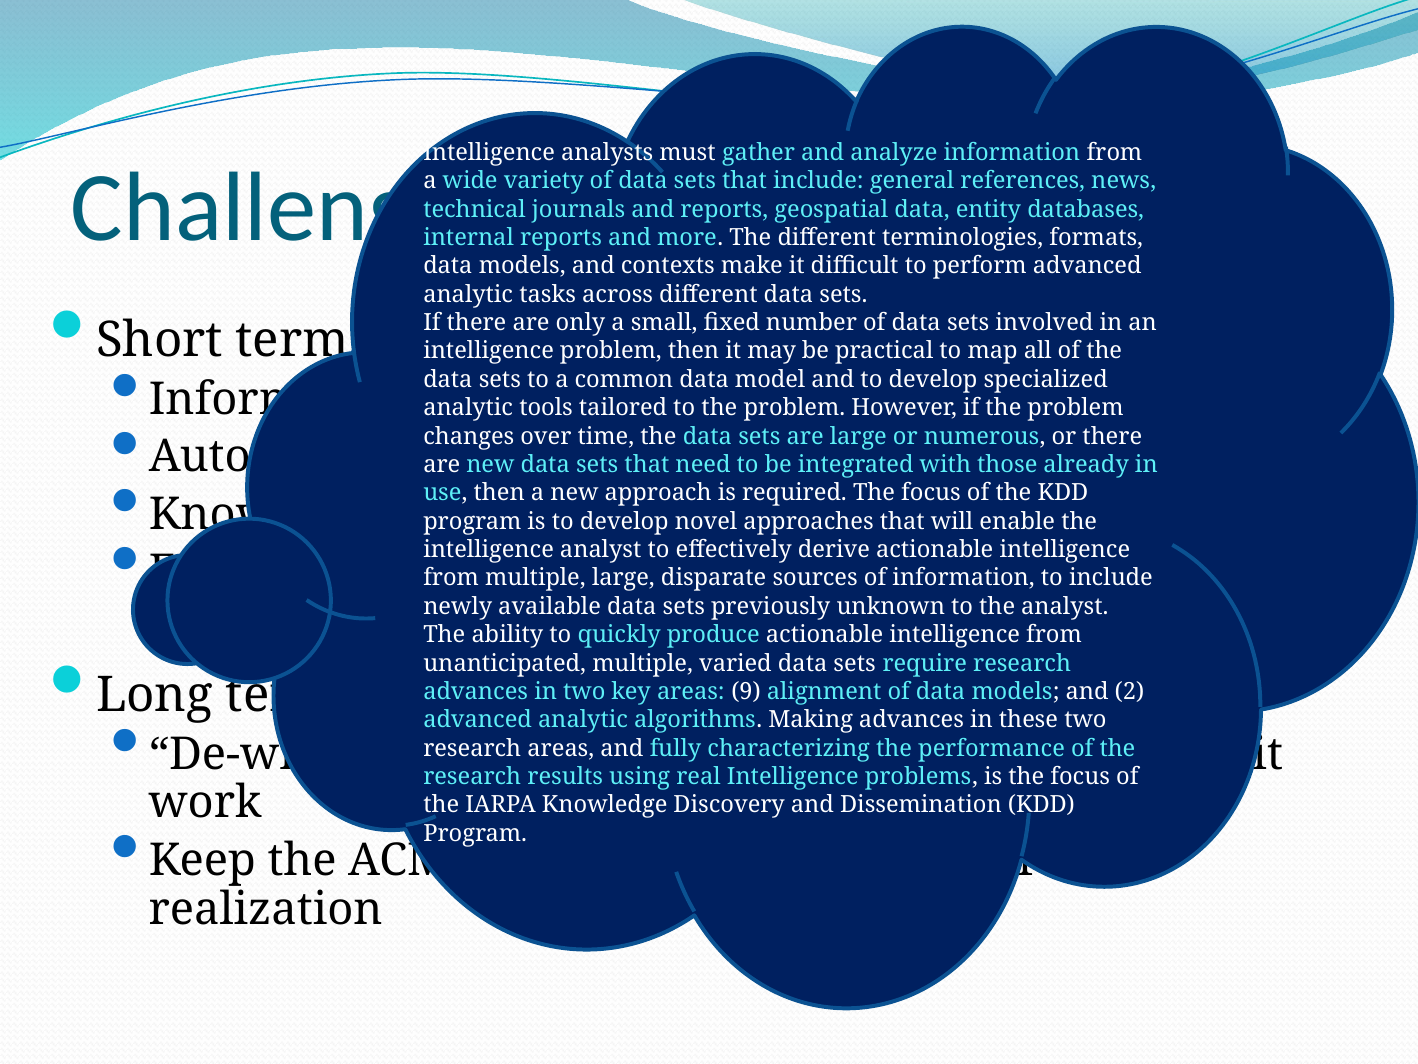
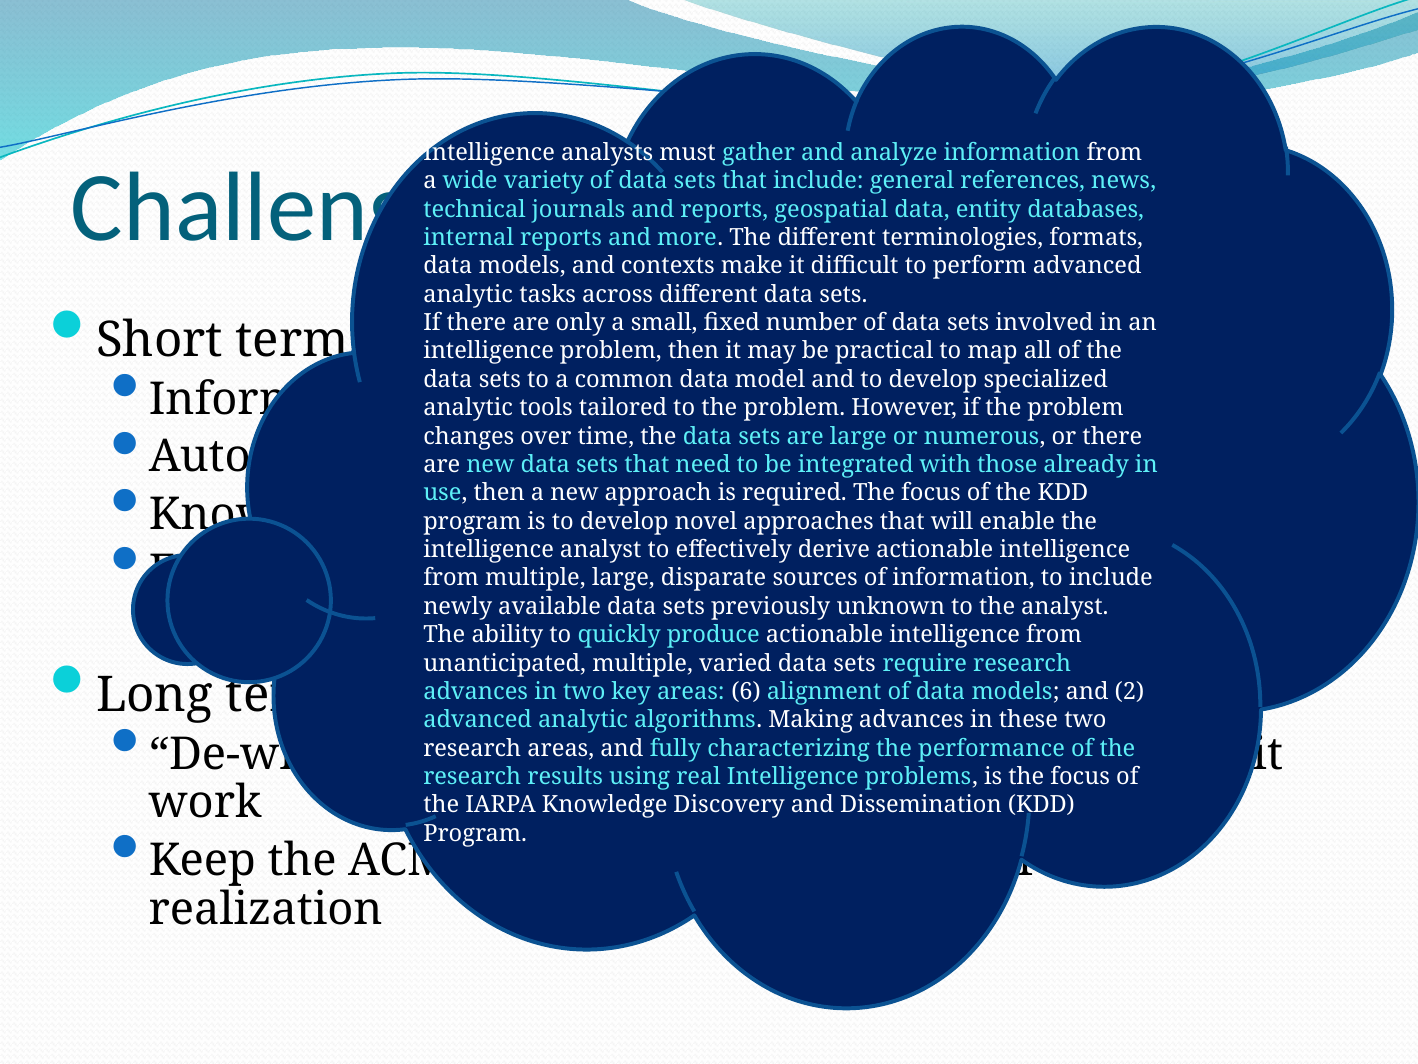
9: 9 -> 6
